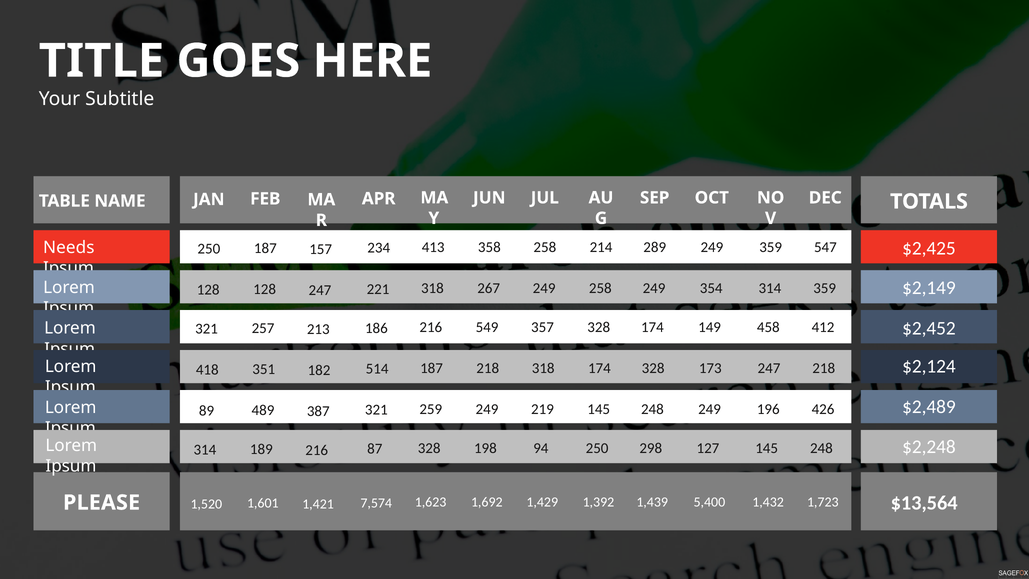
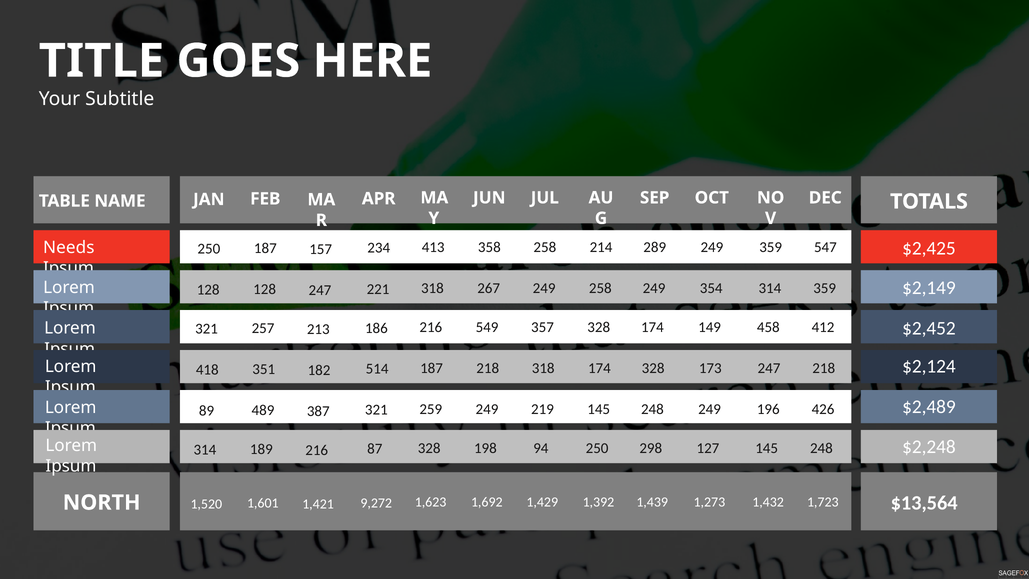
5,400: 5,400 -> 1,273
7,574: 7,574 -> 9,272
PLEASE: PLEASE -> NORTH
